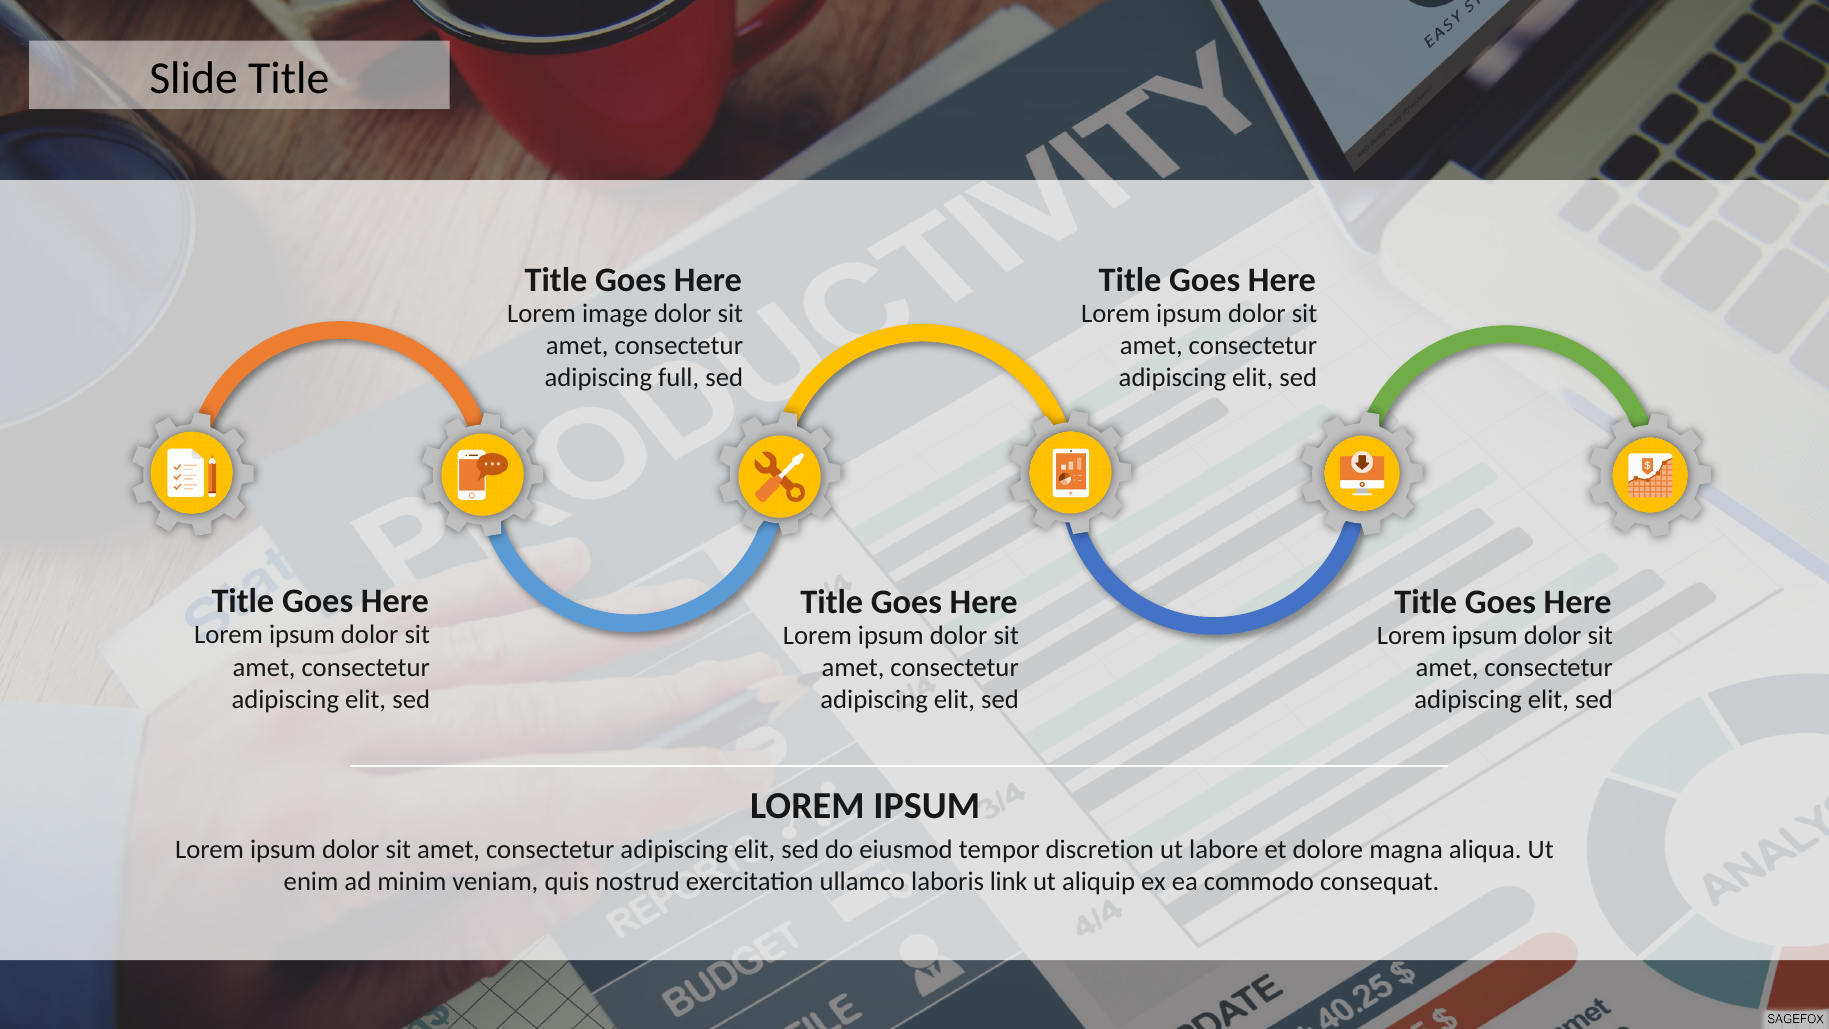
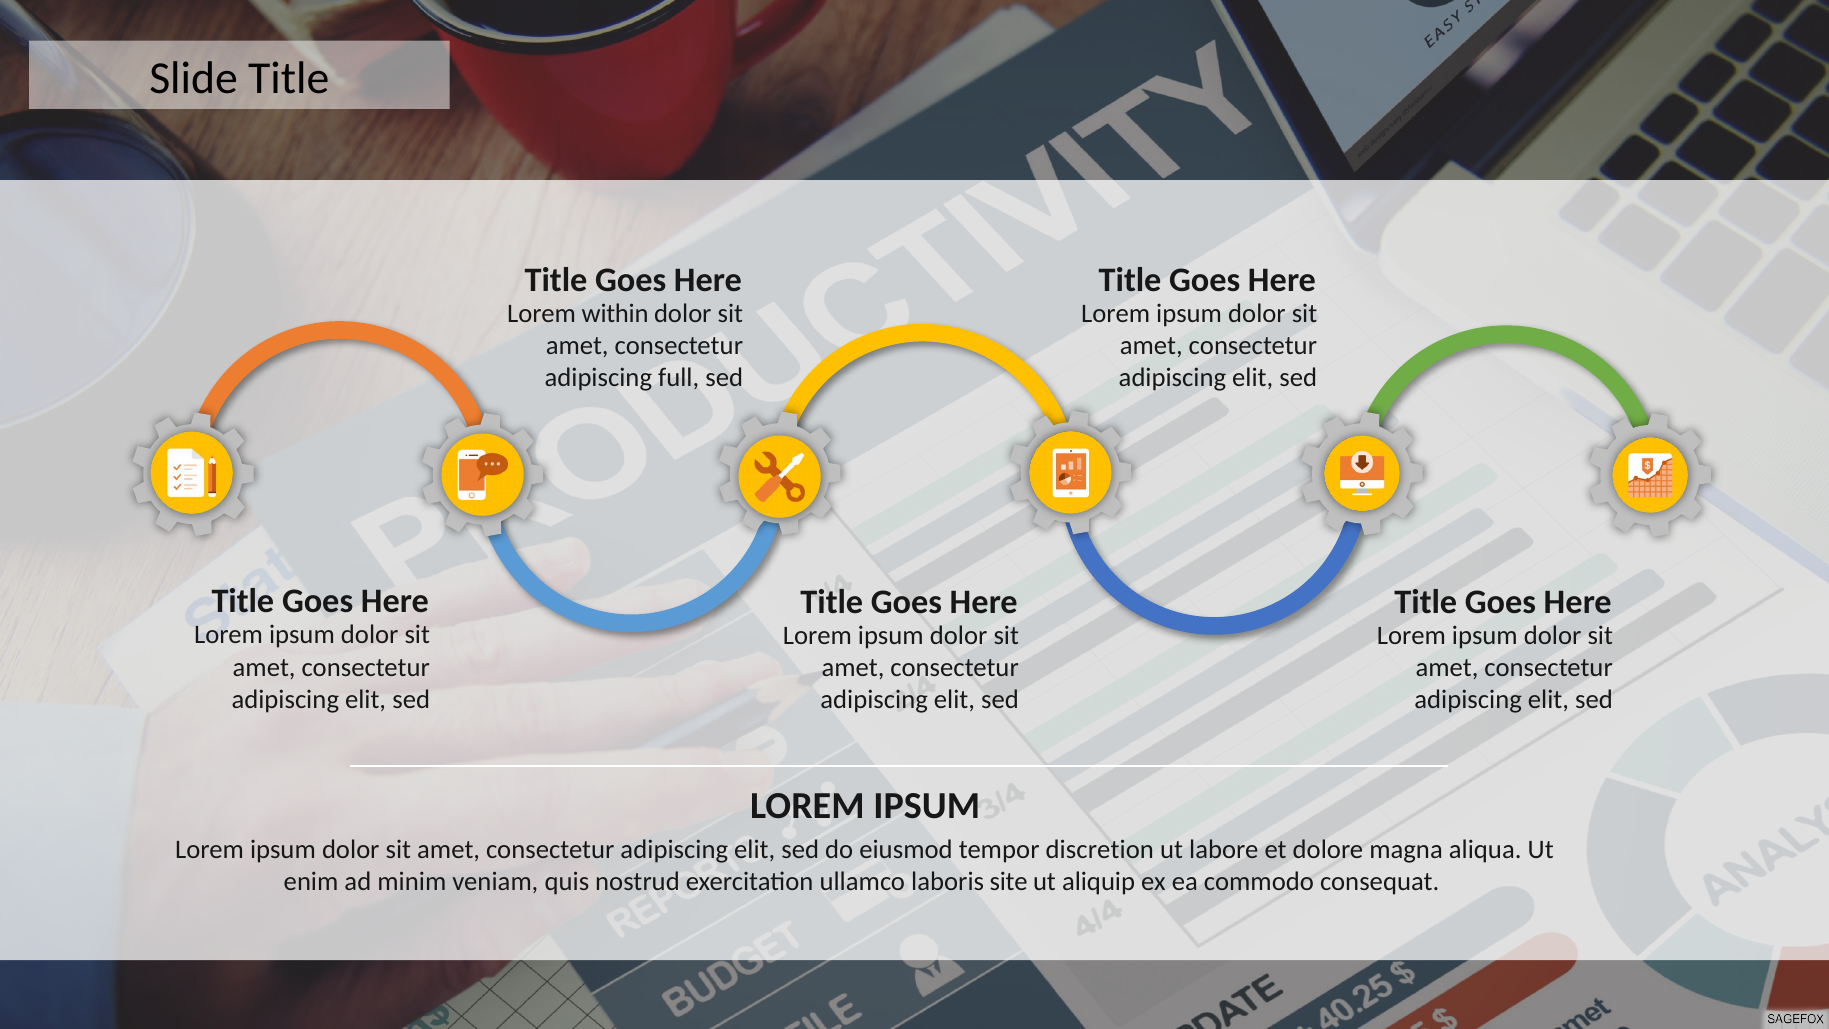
image: image -> within
link: link -> site
